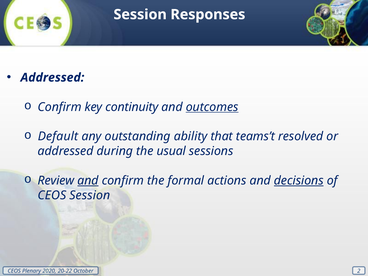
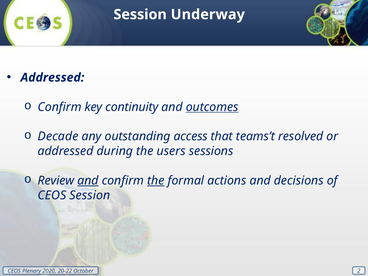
Responses: Responses -> Underway
Default: Default -> Decade
ability: ability -> access
usual: usual -> users
the at (156, 181) underline: none -> present
decisions underline: present -> none
